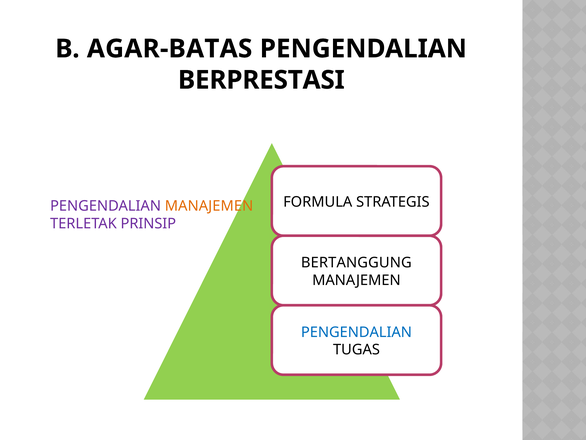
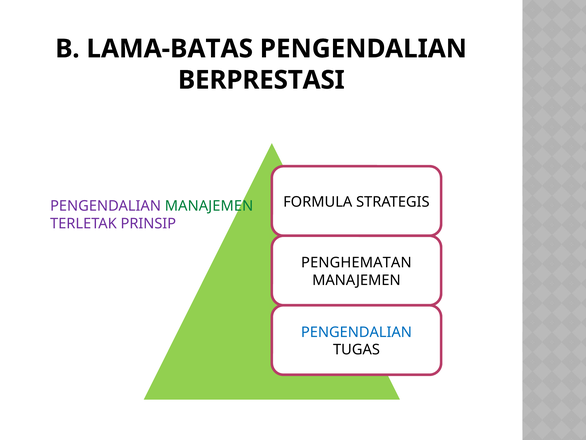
AGAR-BATAS: AGAR-BATAS -> LAMA-BATAS
MANAJEMEN at (209, 206) colour: orange -> green
BERTANGGUNG: BERTANGGUNG -> PENGHEMATAN
